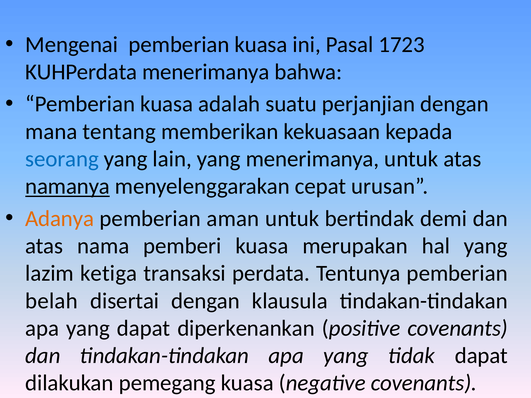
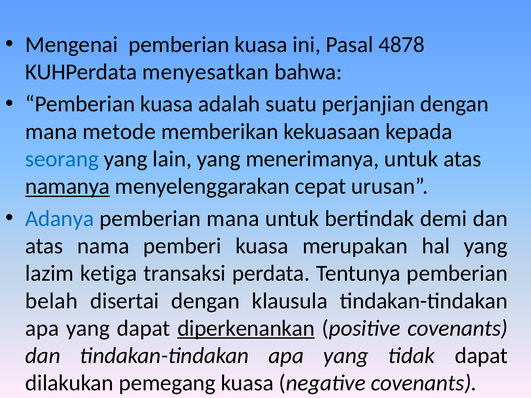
1723: 1723 -> 4878
KUHPerdata menerimanya: menerimanya -> menyesatkan
tentang: tentang -> metode
Adanya colour: orange -> blue
pemberian aman: aman -> mana
diperkenankan underline: none -> present
